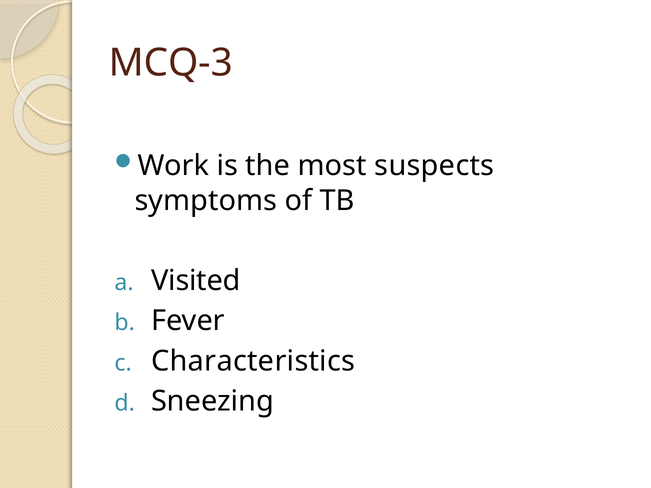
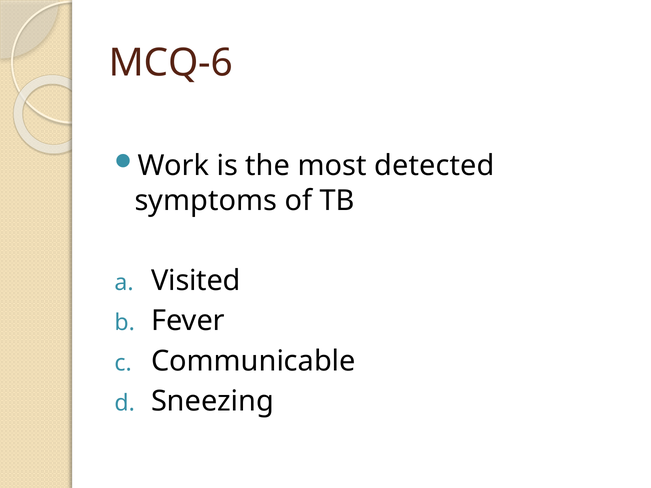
MCQ-3: MCQ-3 -> MCQ-6
suspects: suspects -> detected
Characteristics: Characteristics -> Communicable
